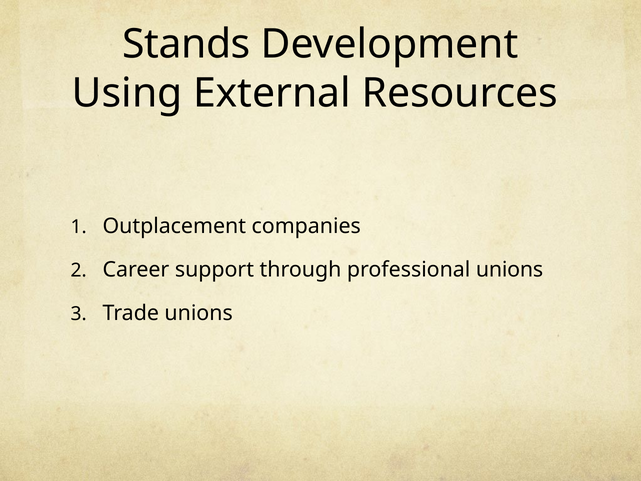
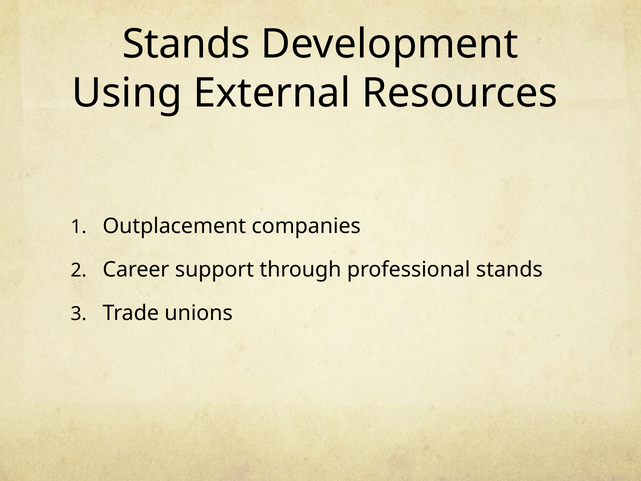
professional unions: unions -> stands
